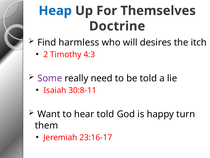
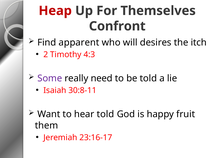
Heap colour: blue -> red
Doctrine: Doctrine -> Confront
harmless: harmless -> apparent
turn: turn -> fruit
